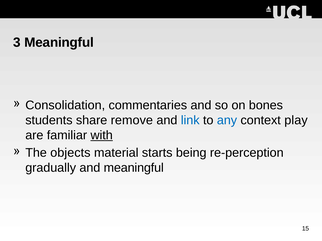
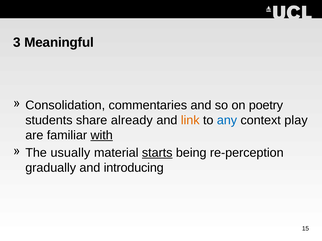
bones: bones -> poetry
remove: remove -> already
link colour: blue -> orange
objects: objects -> usually
starts underline: none -> present
and meaningful: meaningful -> introducing
